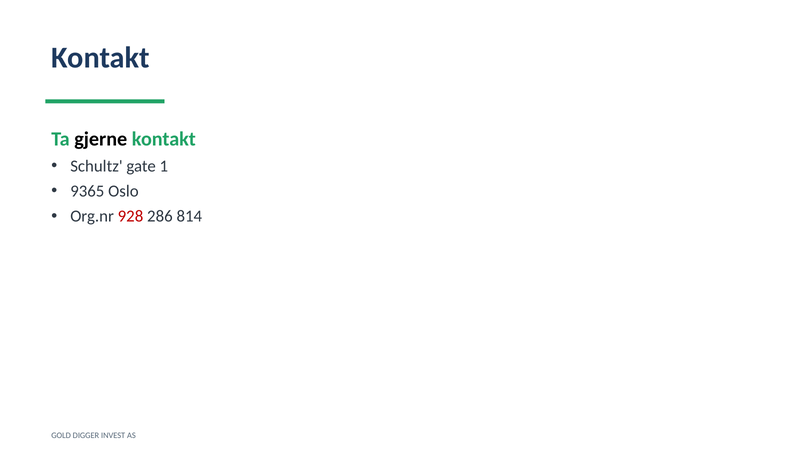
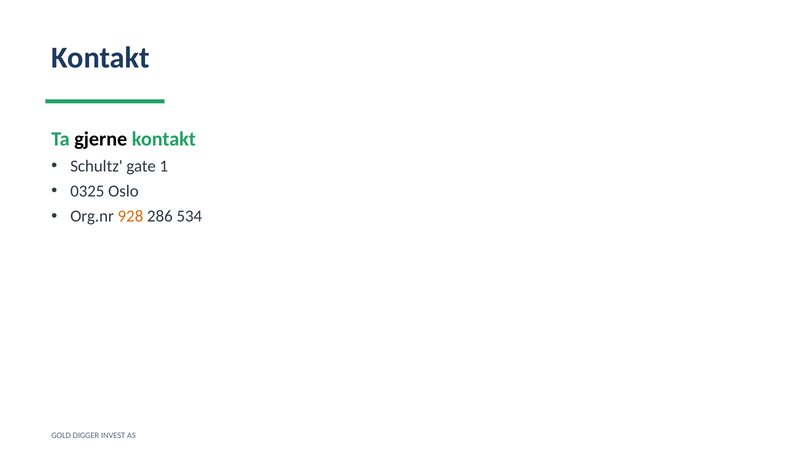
9365: 9365 -> 0325
928 colour: red -> orange
814: 814 -> 534
